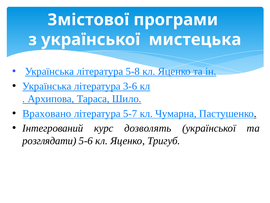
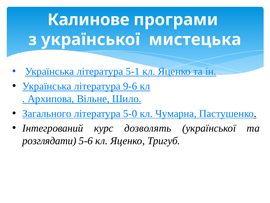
Змістової: Змістової -> Калинове
5-8: 5-8 -> 5-1
3-6: 3-6 -> 9-6
Тараса: Тараса -> Вільне
Враховано: Враховано -> Загального
5-7: 5-7 -> 5-0
